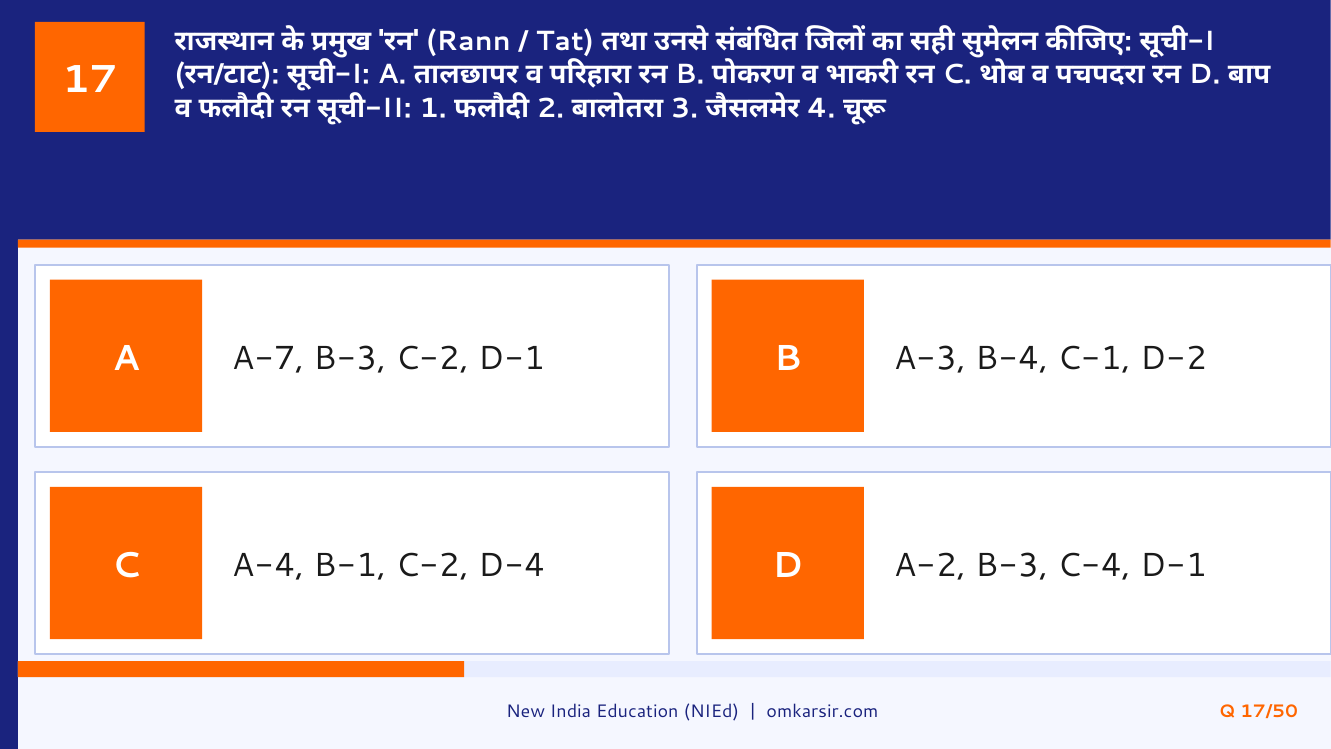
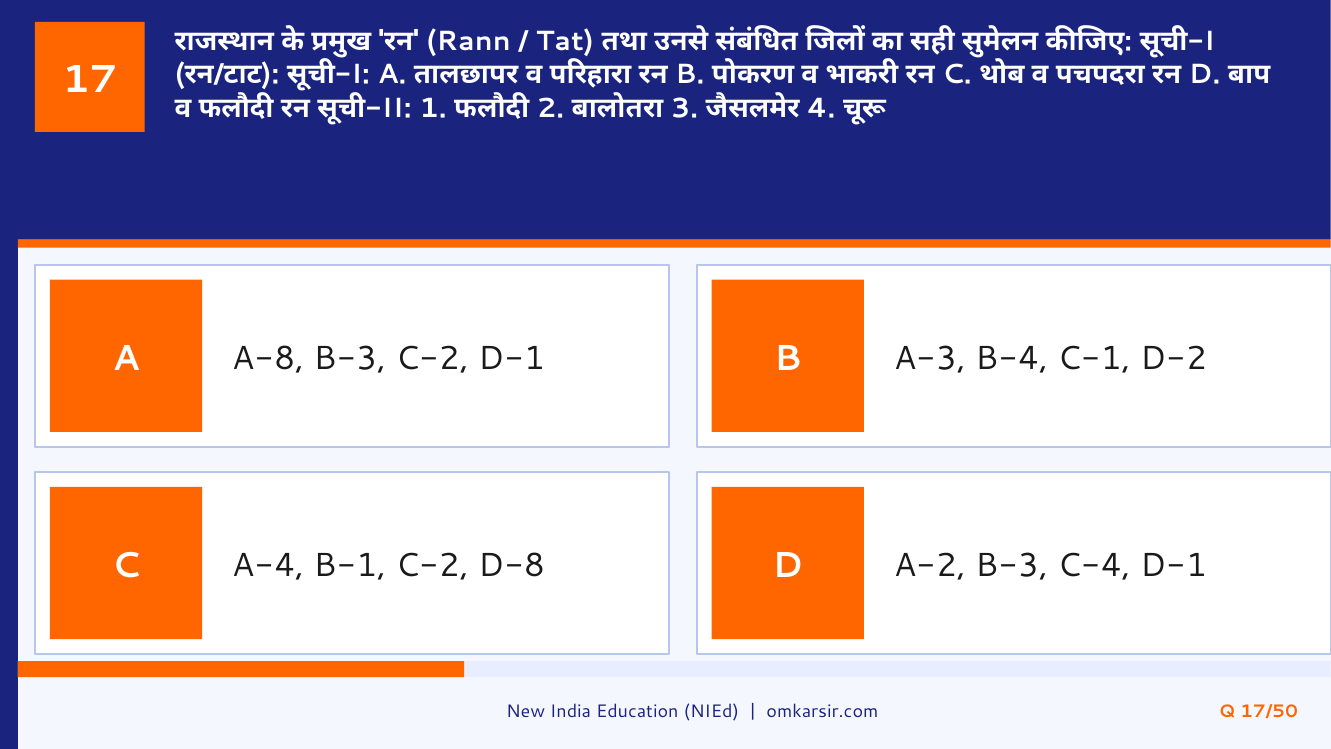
A-7: A-7 -> A-8
D-4: D-4 -> D-8
